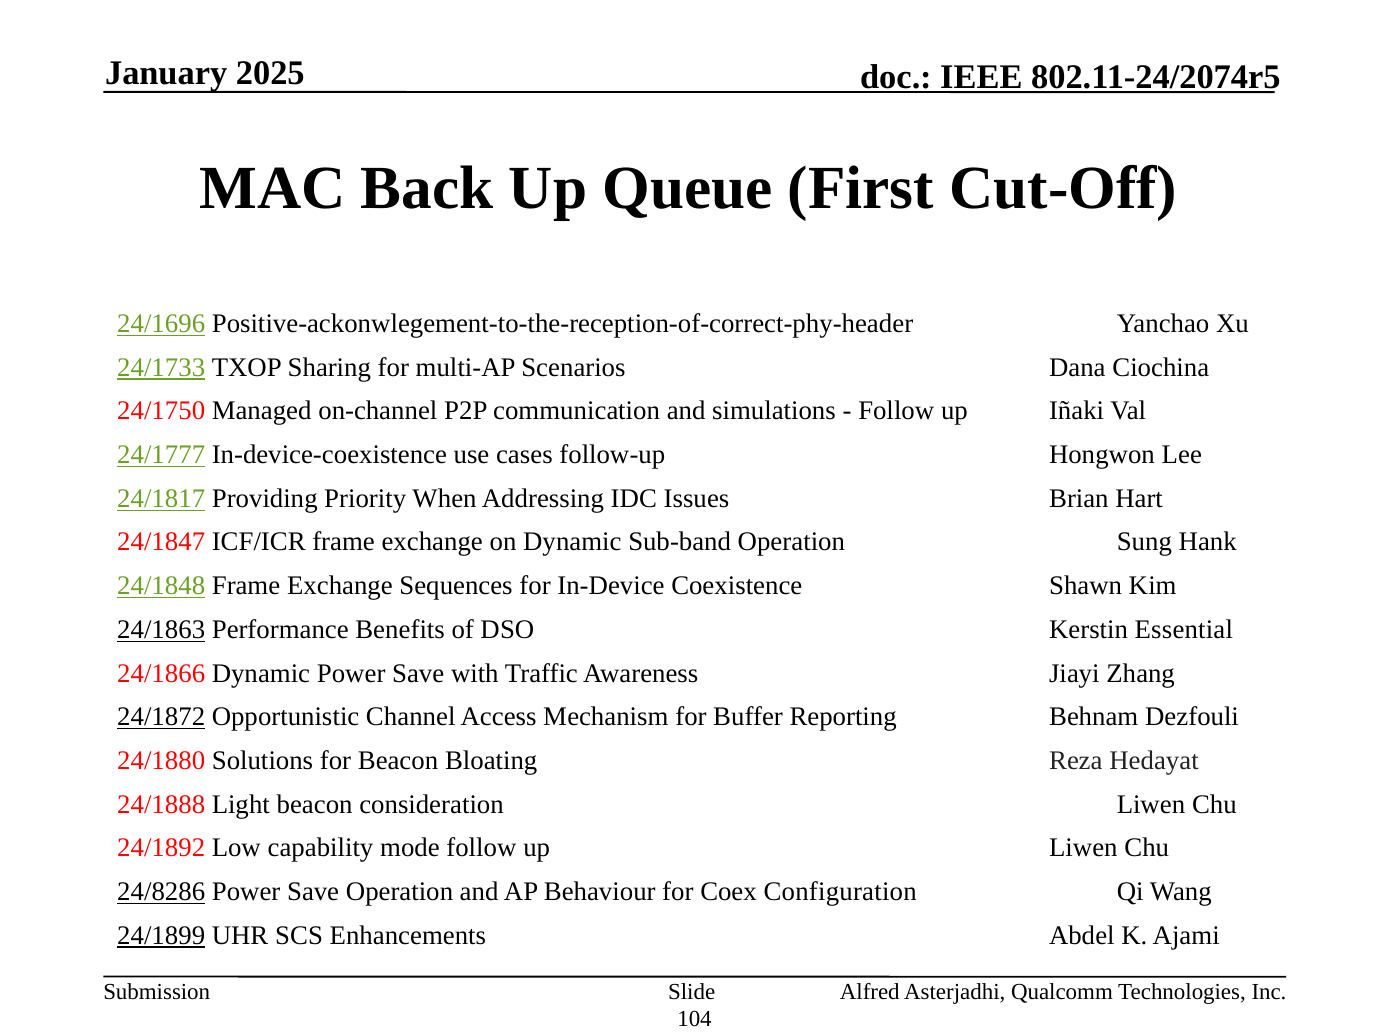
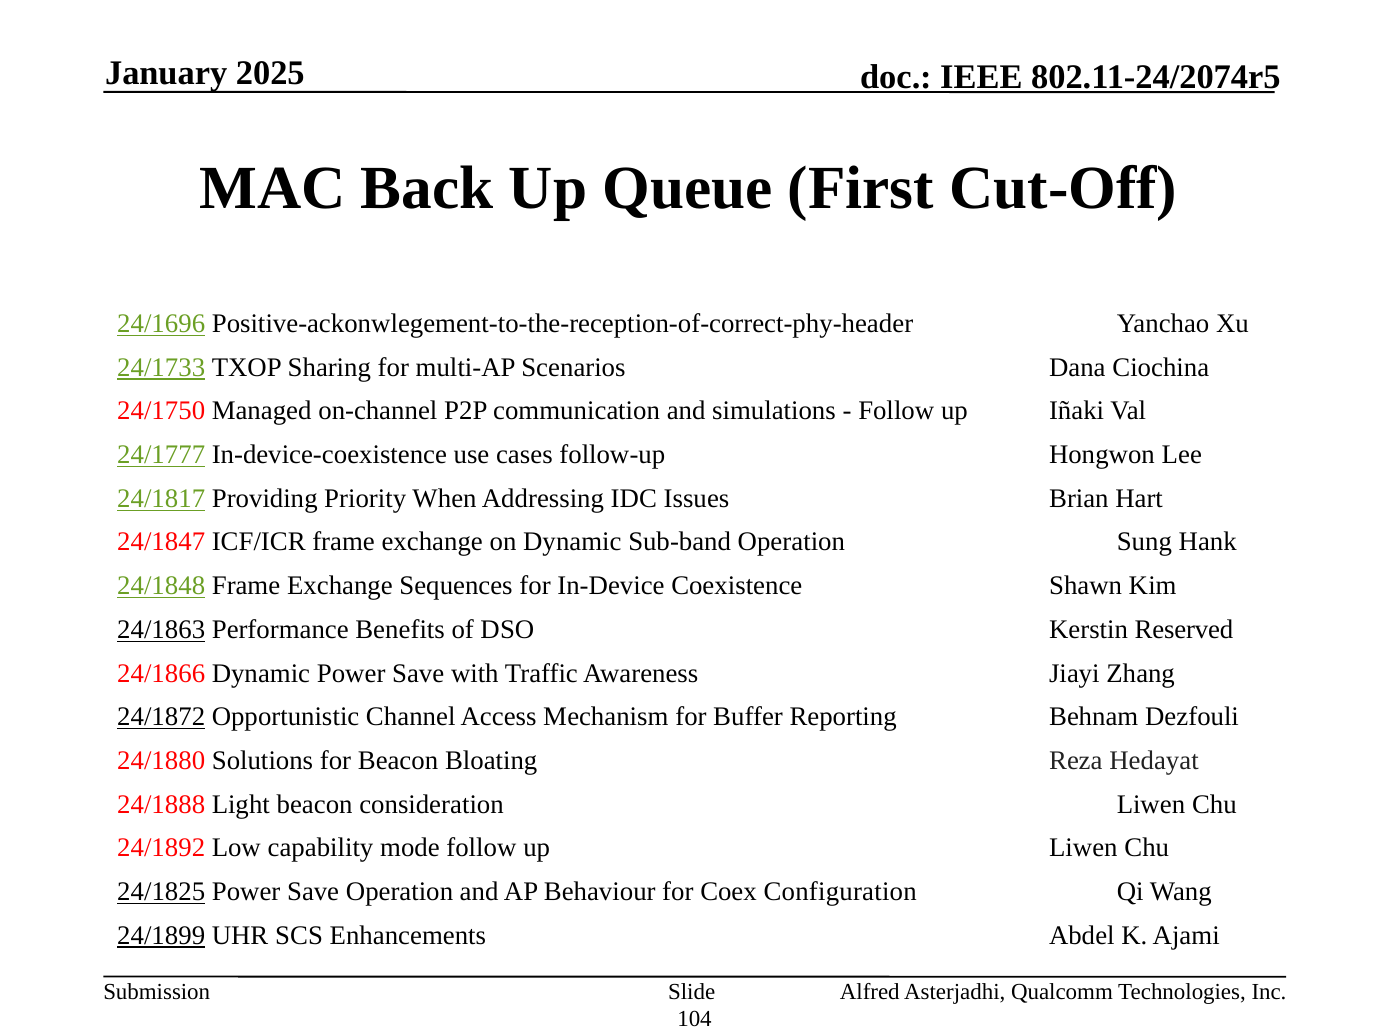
Essential: Essential -> Reserved
24/8286: 24/8286 -> 24/1825
